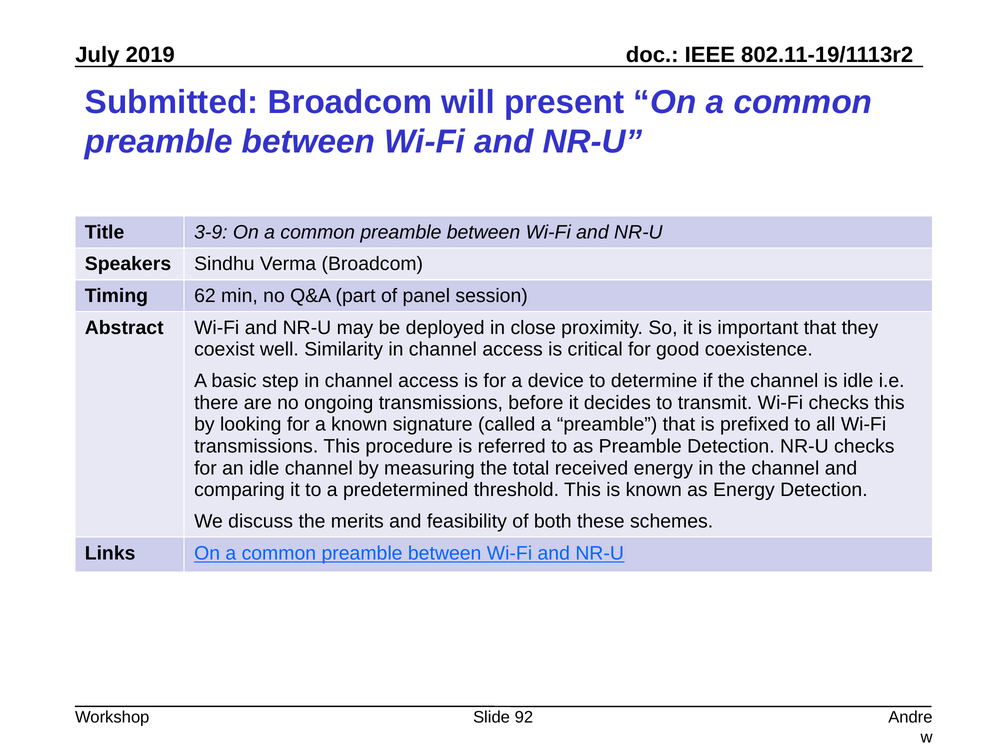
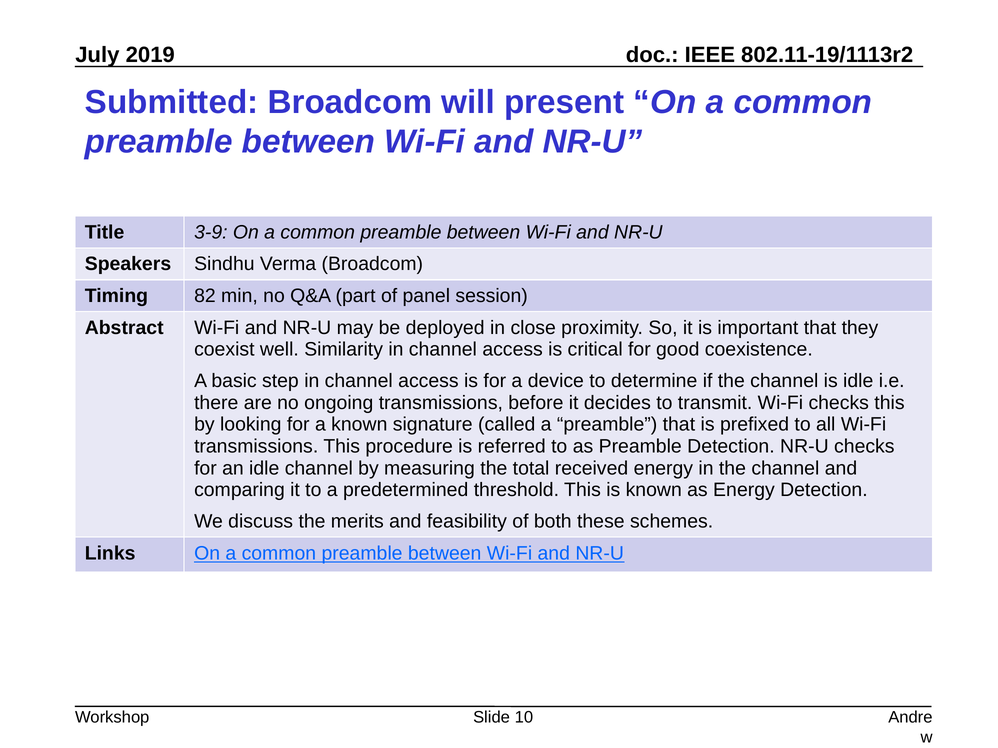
62: 62 -> 82
92: 92 -> 10
